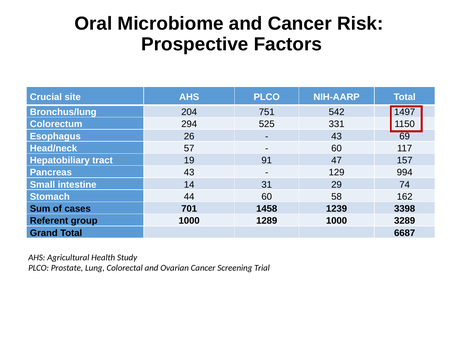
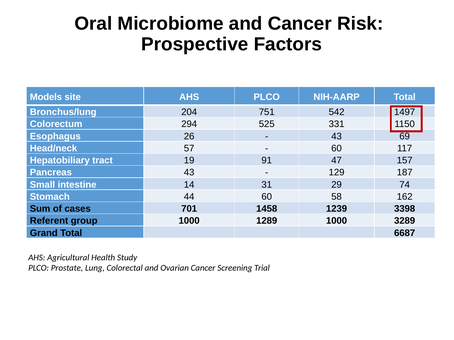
Crucial: Crucial -> Models
994: 994 -> 187
